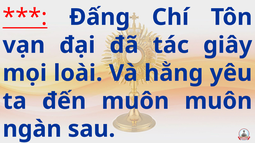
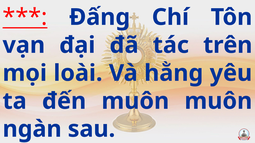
giây: giây -> trên
